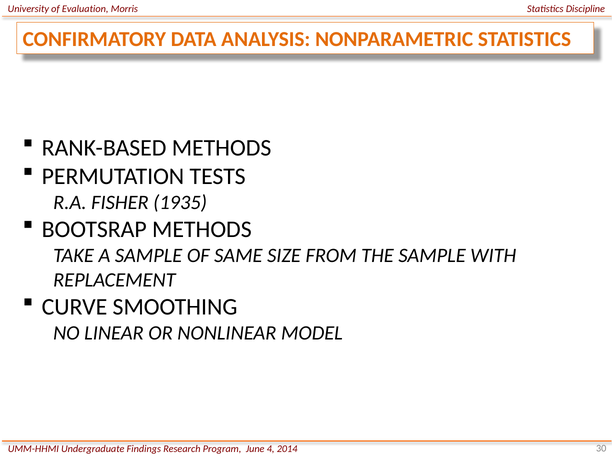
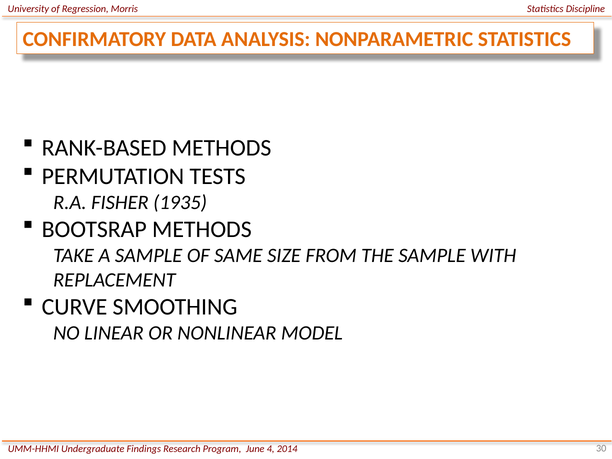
Evaluation: Evaluation -> Regression
